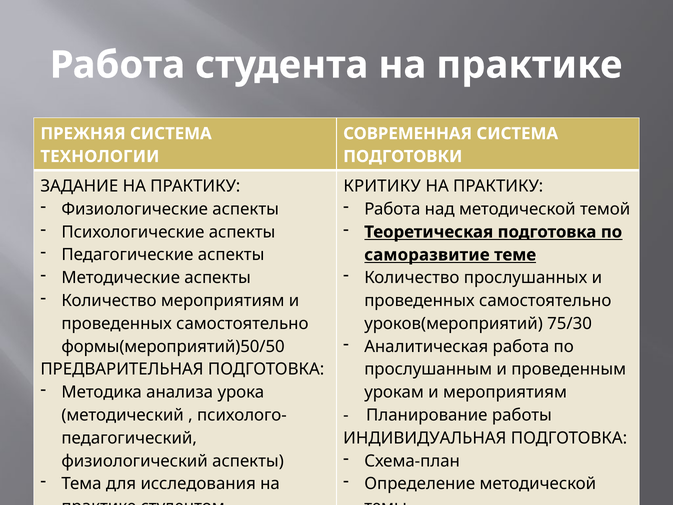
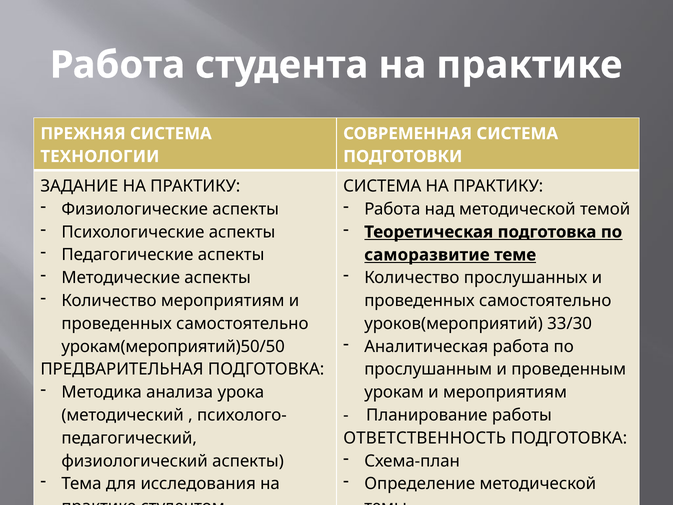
КРИТИКУ at (382, 186): КРИТИКУ -> СИСТЕМА
75/30: 75/30 -> 33/30
формы(мероприятий)50/50: формы(мероприятий)50/50 -> урокам(мероприятий)50/50
ИНДИВИДУАЛЬНАЯ: ИНДИВИДУАЛЬНАЯ -> ОТВЕТСТВЕННОСТЬ
